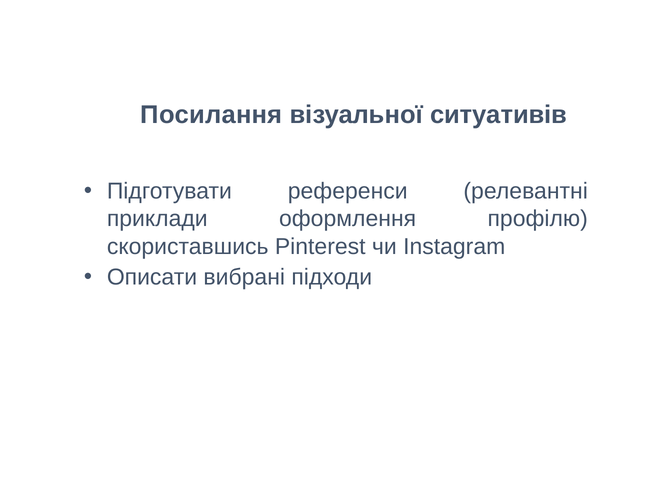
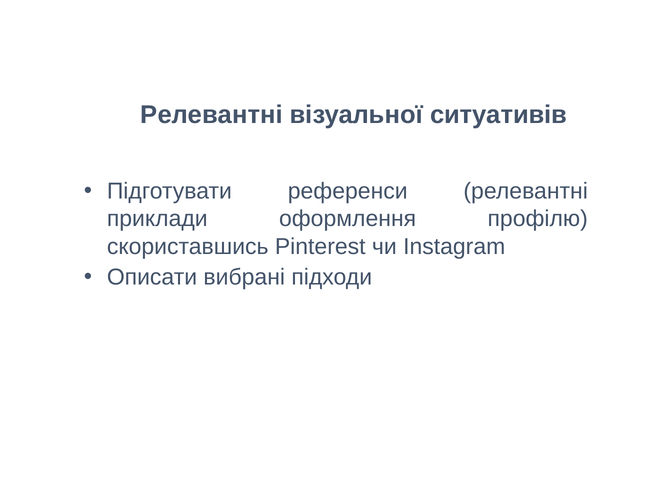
Посилання at (211, 115): Посилання -> Релевантні
